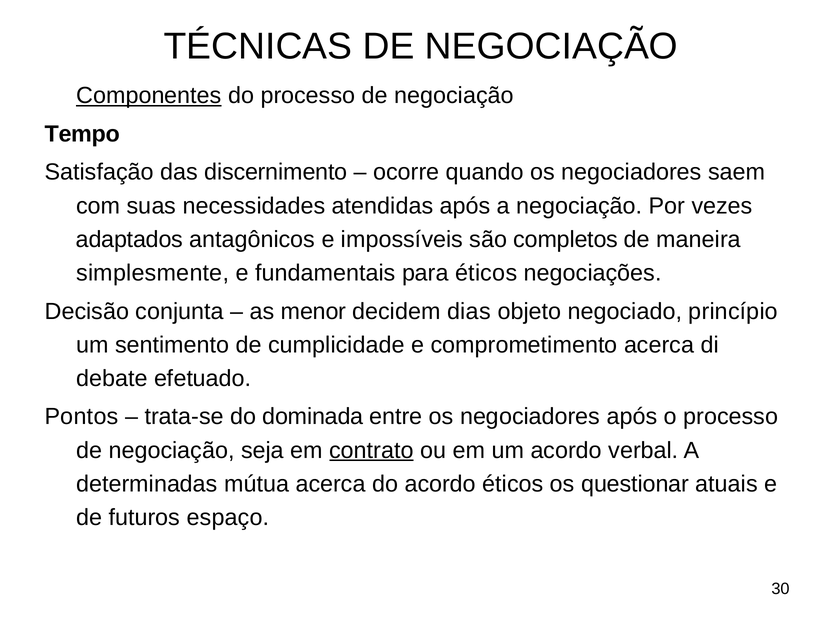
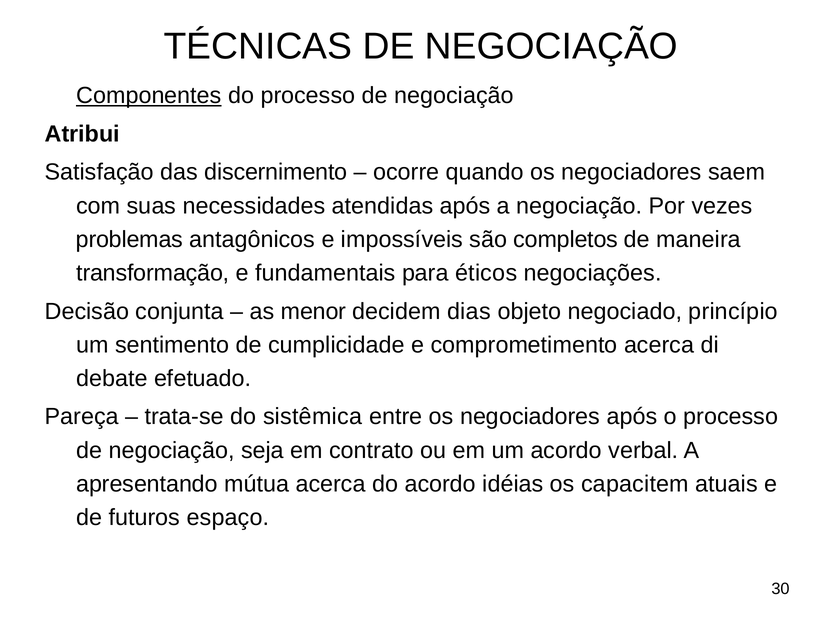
Tempo: Tempo -> Atribui
adaptados: adaptados -> problemas
simplesmente: simplesmente -> transformação
Pontos: Pontos -> Pareça
dominada: dominada -> sistêmica
contrato underline: present -> none
determinadas: determinadas -> apresentando
acordo éticos: éticos -> idéias
questionar: questionar -> capacitem
